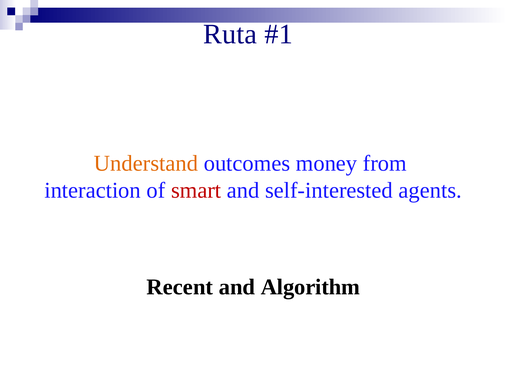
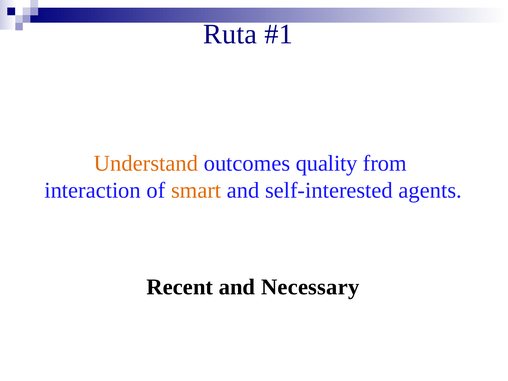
money: money -> quality
smart colour: red -> orange
Algorithm: Algorithm -> Necessary
